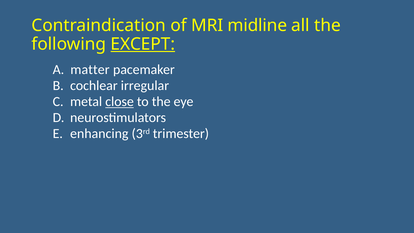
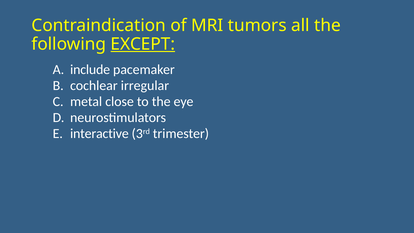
midline: midline -> tumors
matter: matter -> include
close underline: present -> none
enhancing: enhancing -> interactive
